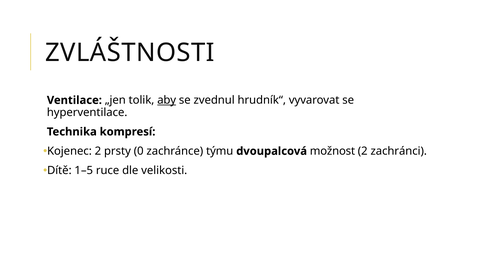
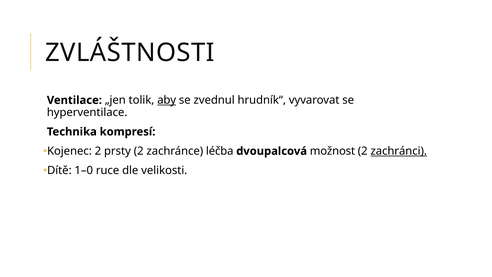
prsty 0: 0 -> 2
týmu: týmu -> léčba
zachránci underline: none -> present
1–5: 1–5 -> 1–0
